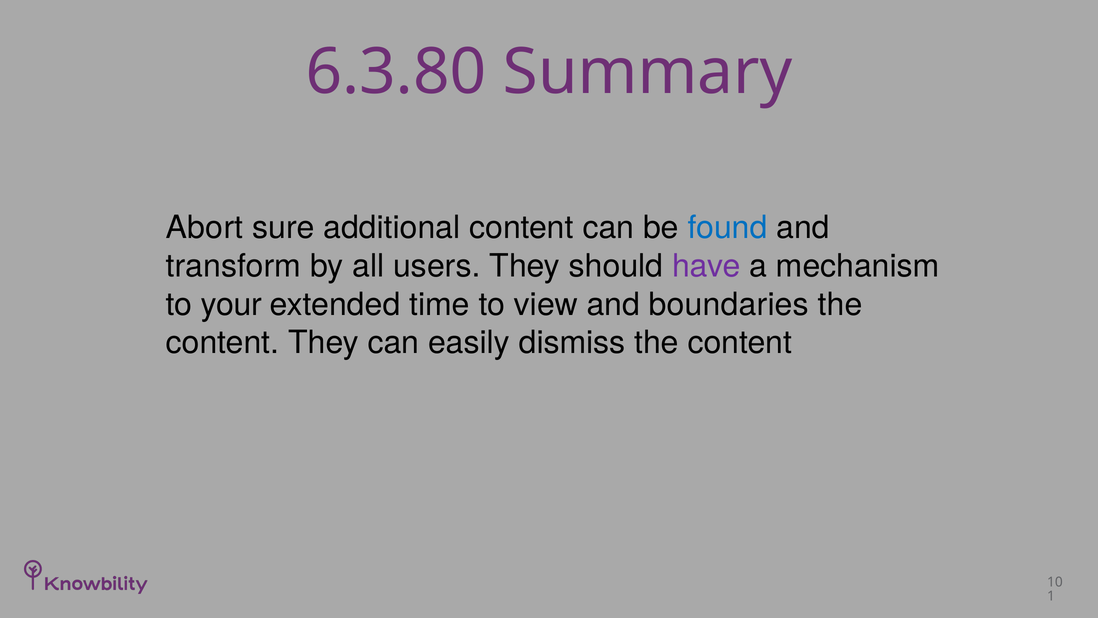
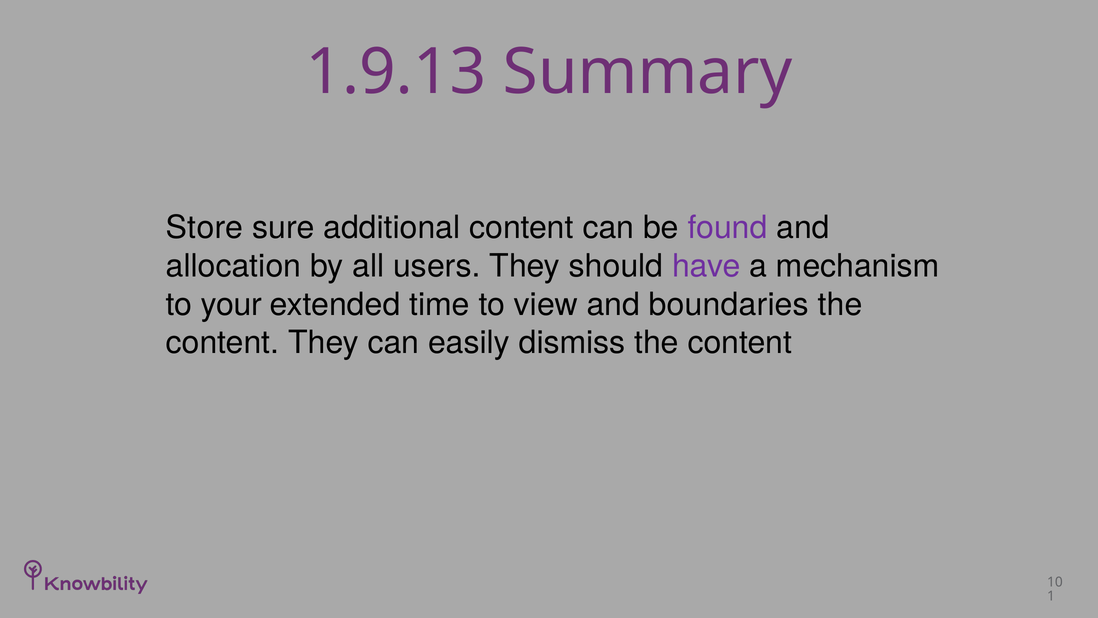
6.3.80: 6.3.80 -> 1.9.13
Abort: Abort -> Store
found colour: blue -> purple
transform: transform -> allocation
